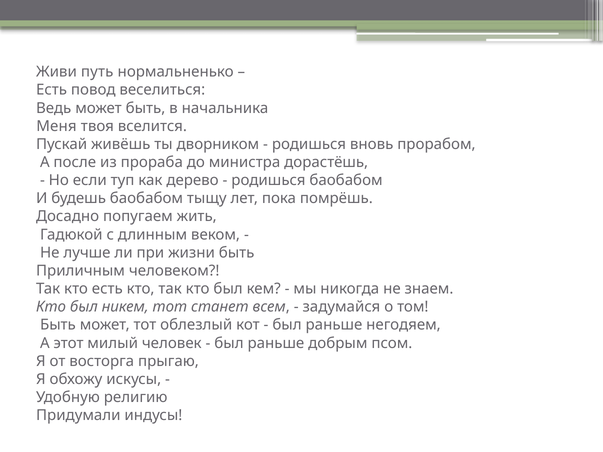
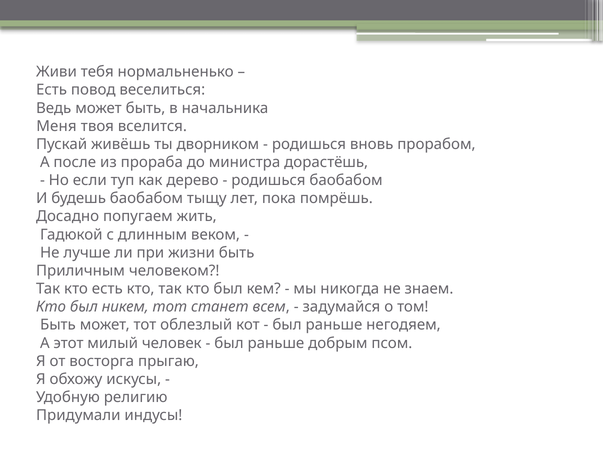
путь: путь -> тебя
